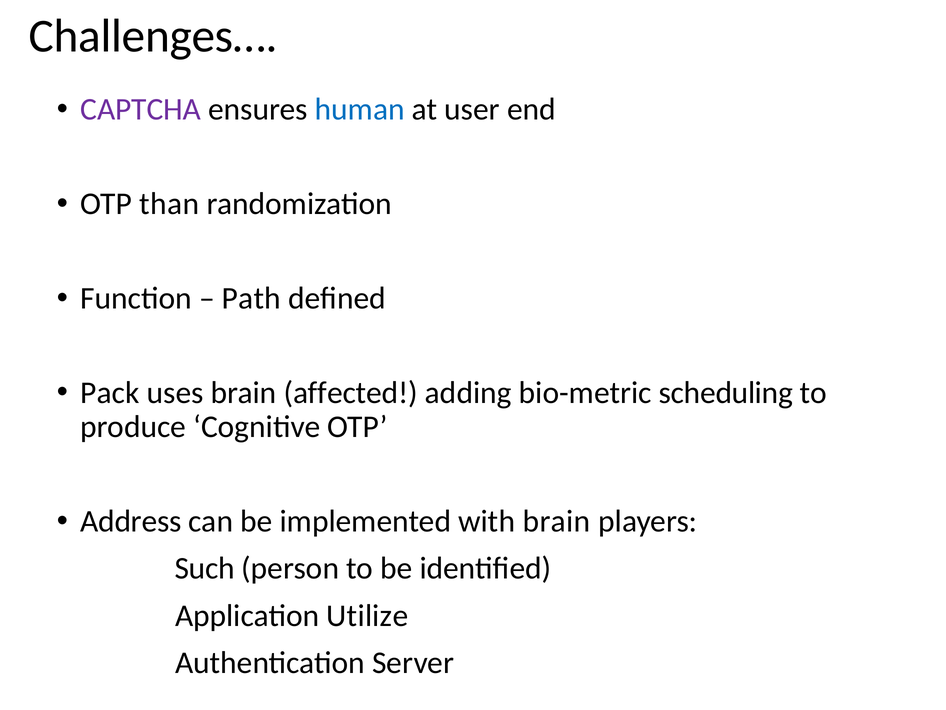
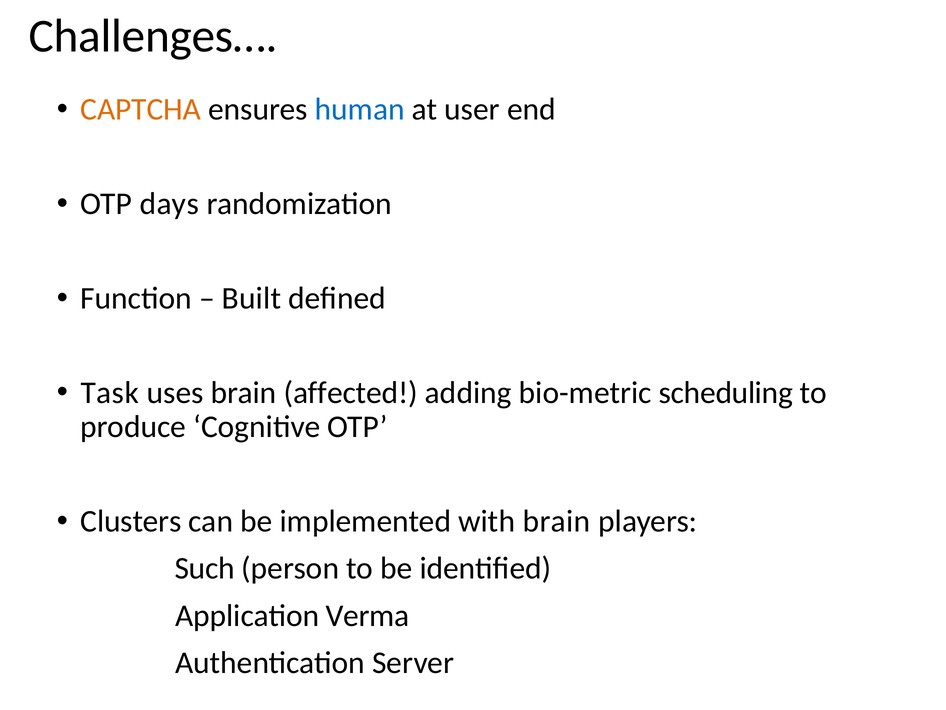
CAPTCHA colour: purple -> orange
than: than -> days
Path: Path -> Built
Pack: Pack -> Task
Address: Address -> Clusters
Utilize: Utilize -> Verma
